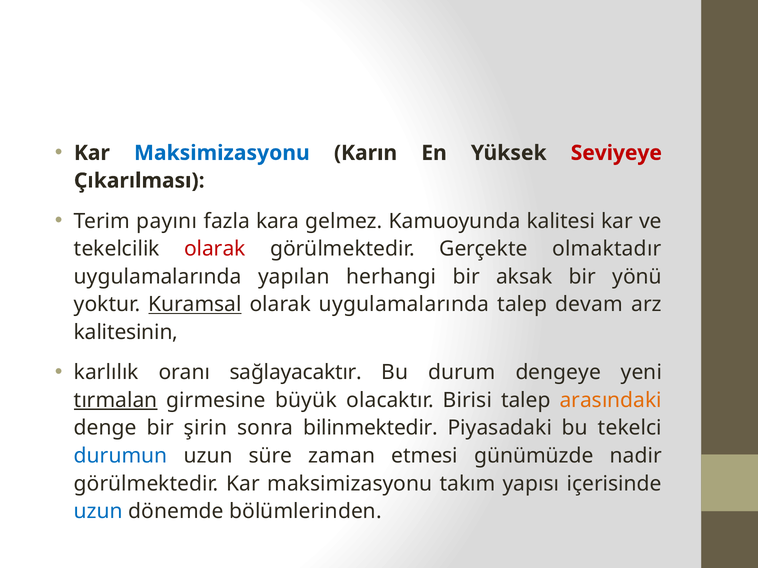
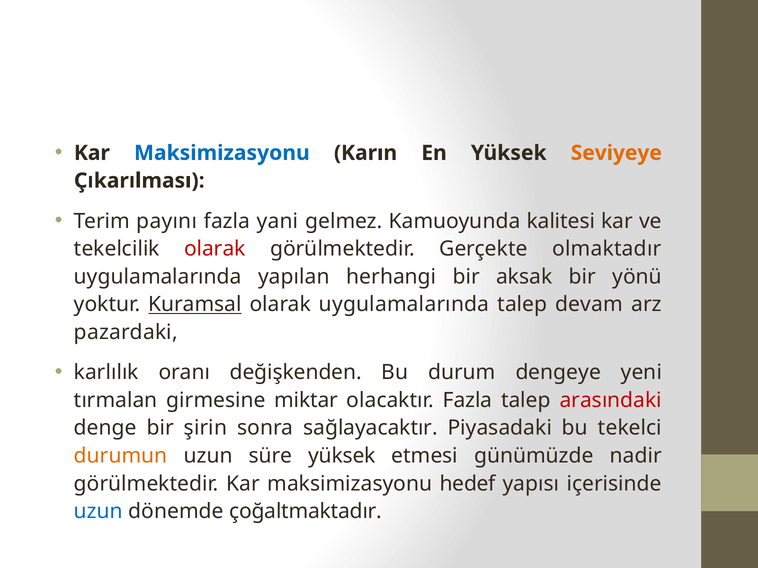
Seviyeye colour: red -> orange
kara: kara -> yani
kalitesinin: kalitesinin -> pazardaki
sağlayacaktır: sağlayacaktır -> değişkenden
tırmalan underline: present -> none
büyük: büyük -> miktar
olacaktır Birisi: Birisi -> Fazla
arasındaki colour: orange -> red
bilinmektedir: bilinmektedir -> sağlayacaktır
durumun colour: blue -> orange
süre zaman: zaman -> yüksek
takım: takım -> hedef
bölümlerinden: bölümlerinden -> çoğaltmaktadır
